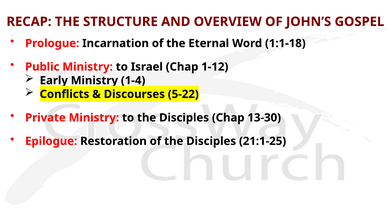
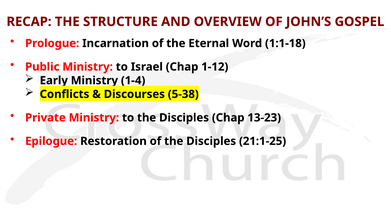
5-22: 5-22 -> 5-38
13-30: 13-30 -> 13-23
